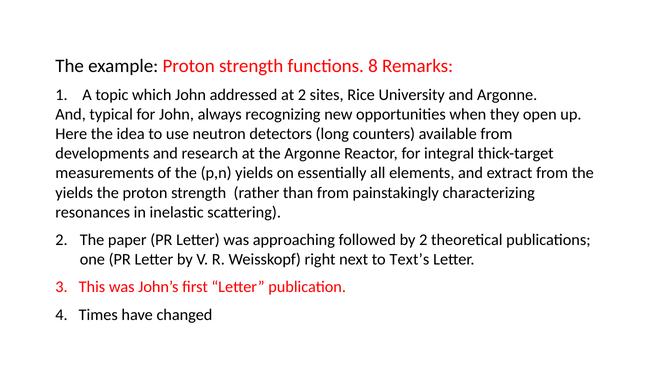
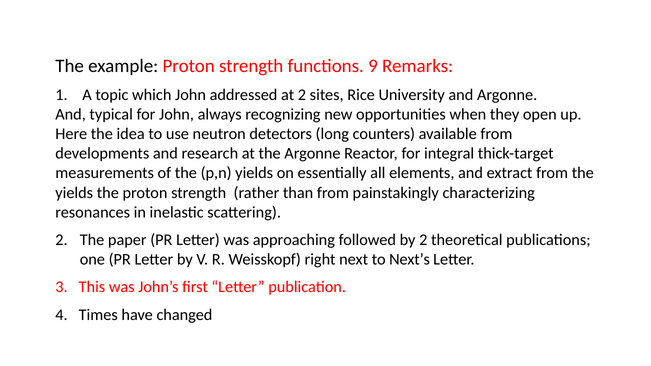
8: 8 -> 9
Text’s: Text’s -> Next’s
